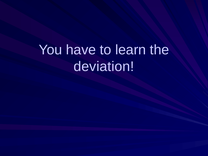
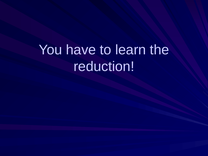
deviation: deviation -> reduction
